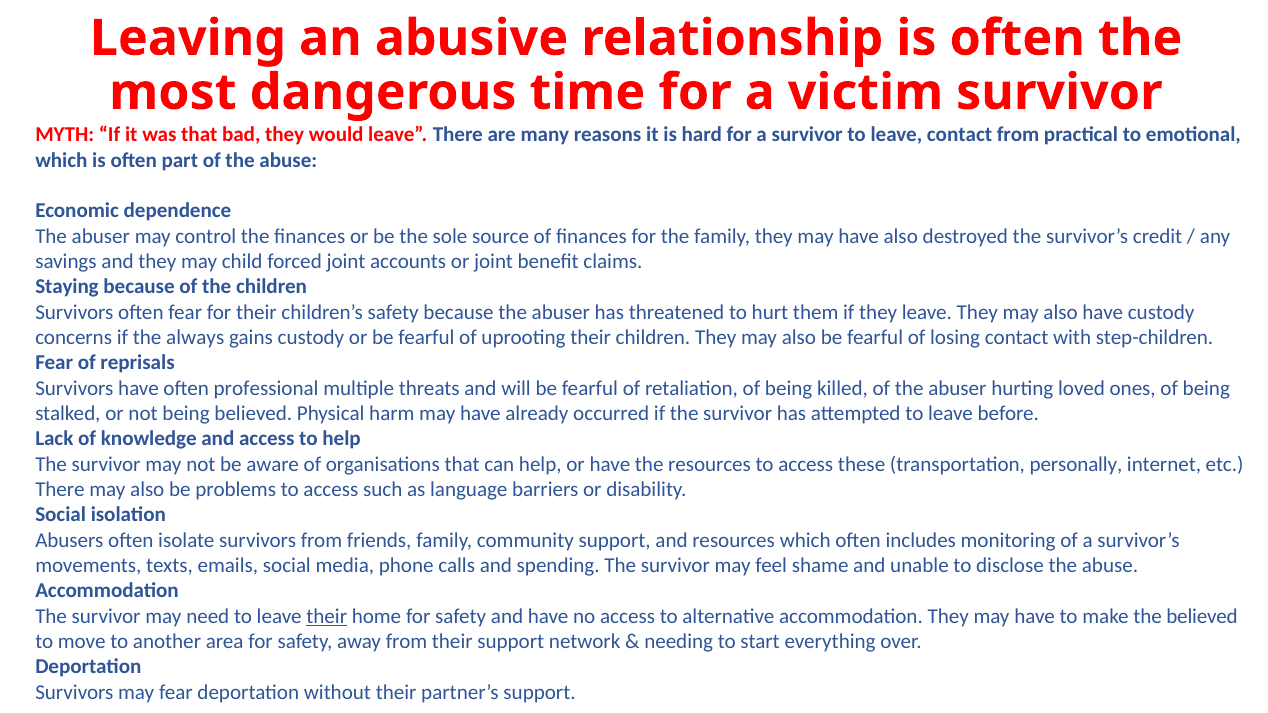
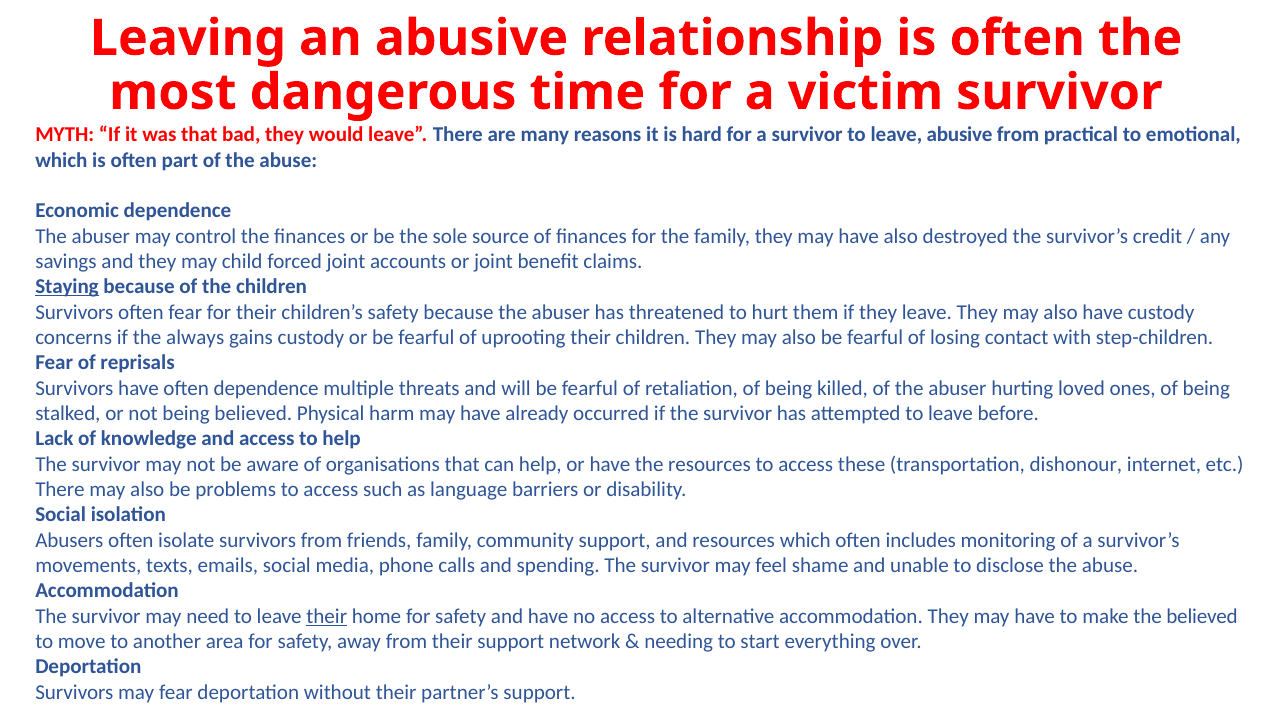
contact at (960, 135): contact -> abusive
Staying underline: none -> present
often professional: professional -> dependence
personally: personally -> dishonour
